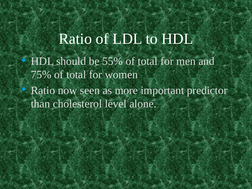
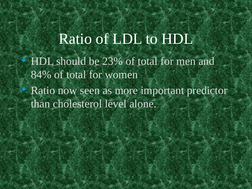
55%: 55% -> 23%
75%: 75% -> 84%
